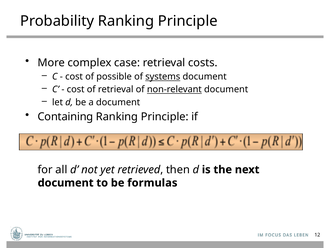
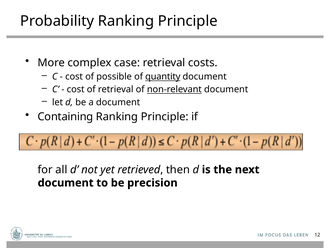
systems: systems -> quantity
formulas: formulas -> precision
